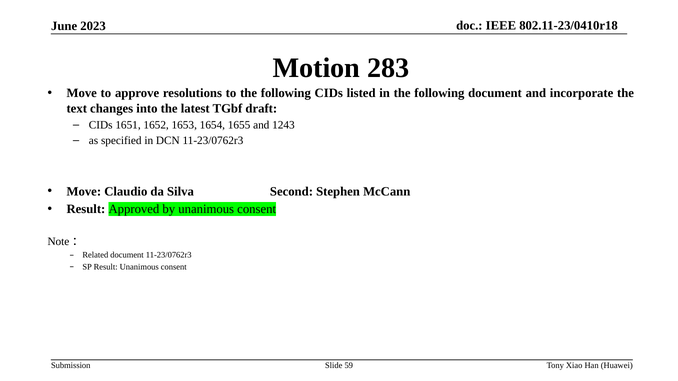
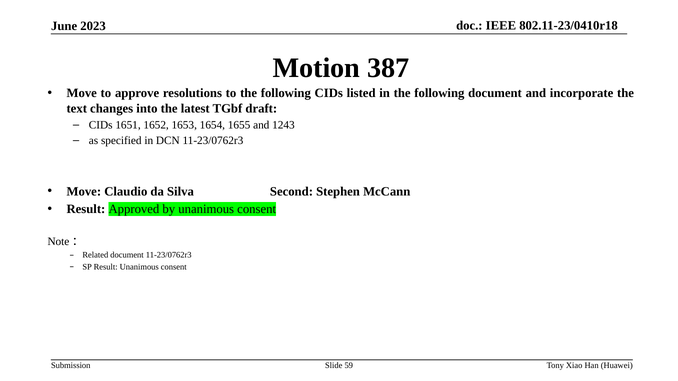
283: 283 -> 387
